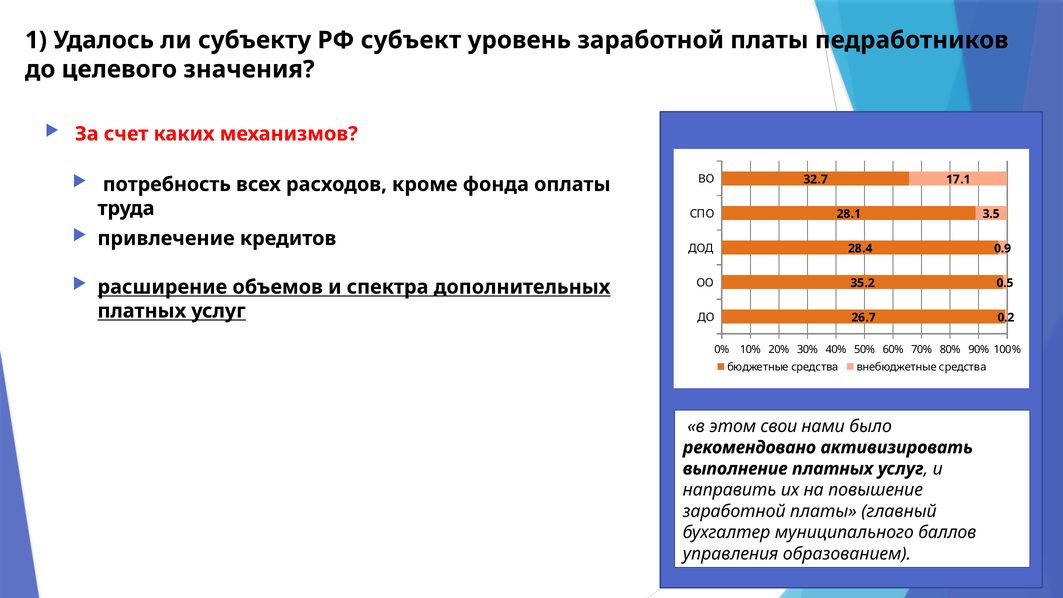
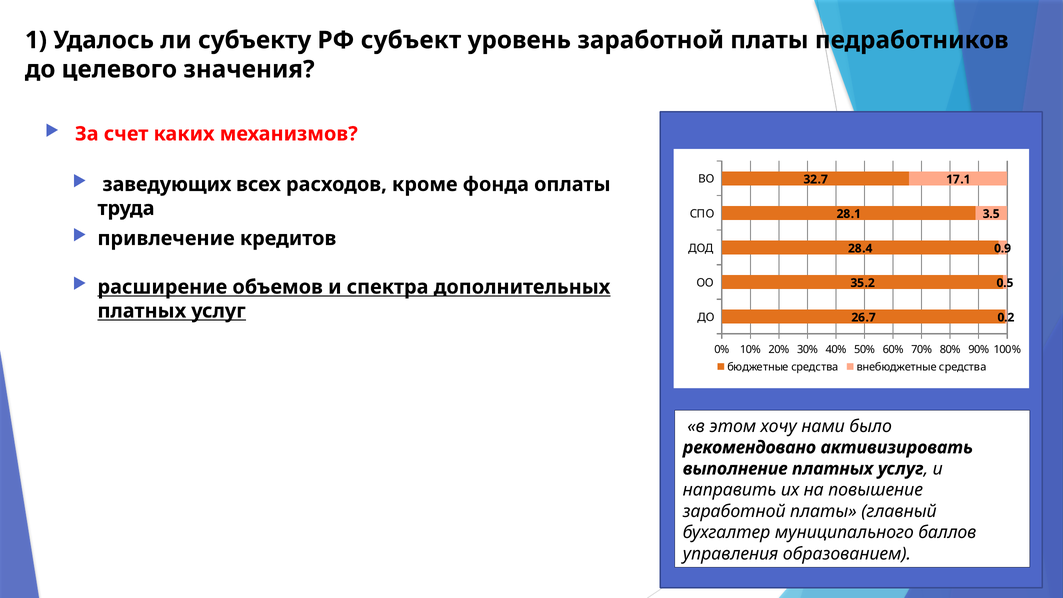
потребность: потребность -> заведующих
свои: свои -> хочу
